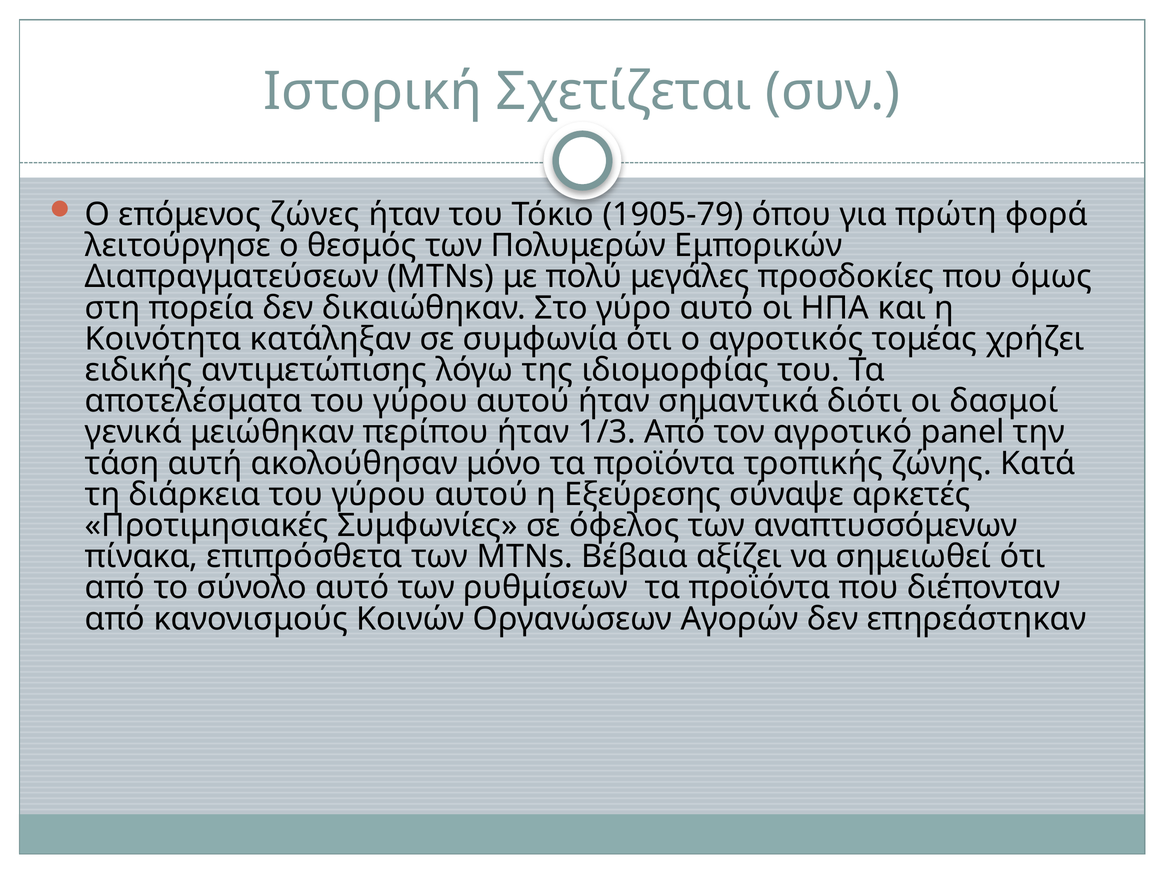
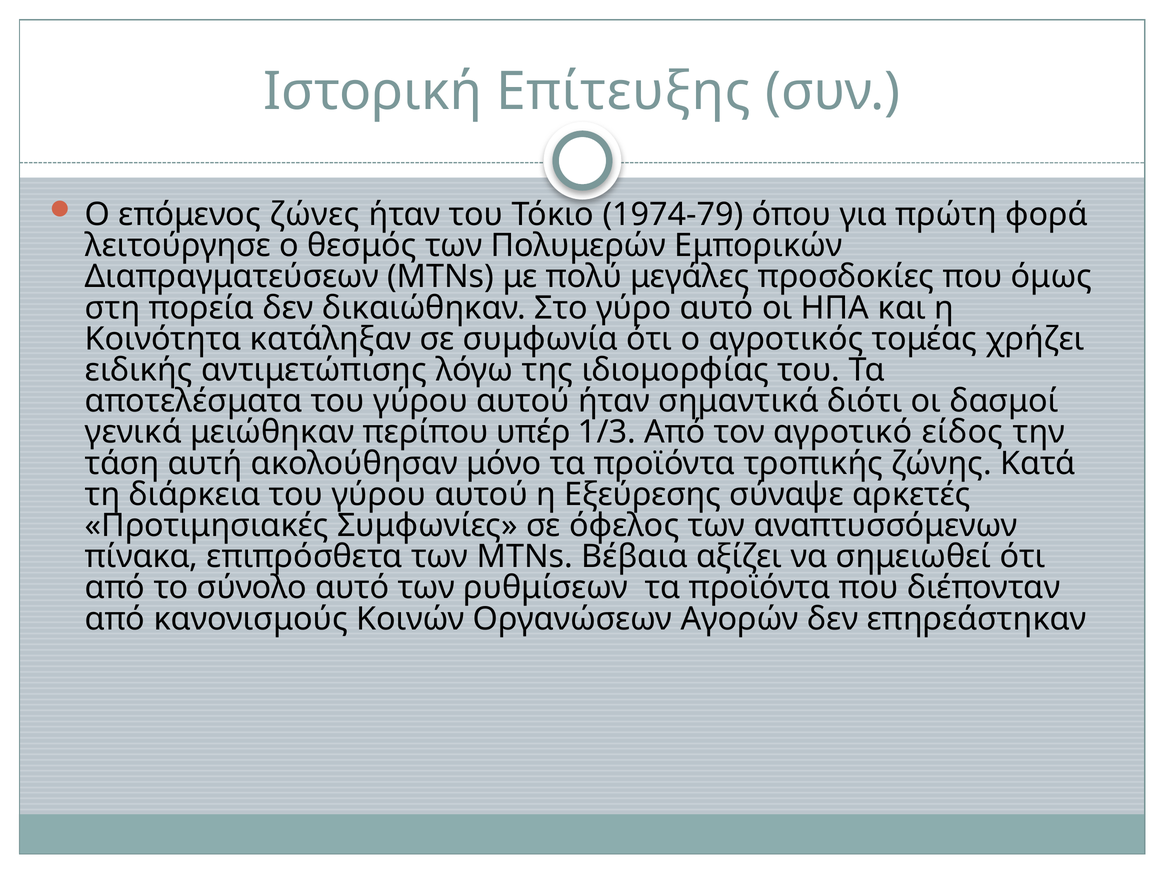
Σχετίζεται: Σχετίζεται -> Επίτευξης
1905-79: 1905-79 -> 1974-79
περίπου ήταν: ήταν -> υπέρ
panel: panel -> είδος
